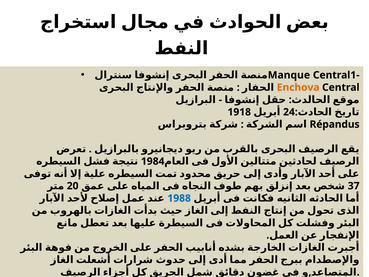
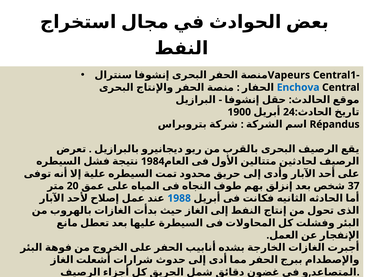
Manque: Manque -> Vapeurs
Enchova colour: orange -> blue
1918: 1918 -> 1900
